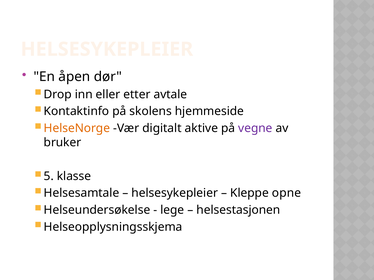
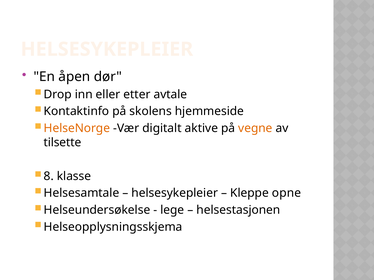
vegne colour: purple -> orange
bruker: bruker -> tilsette
5: 5 -> 8
